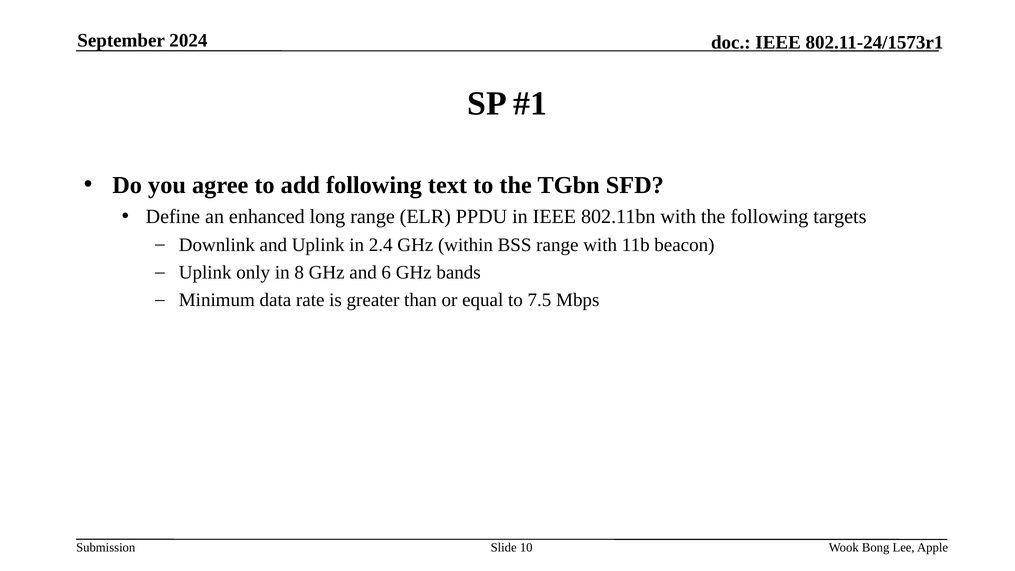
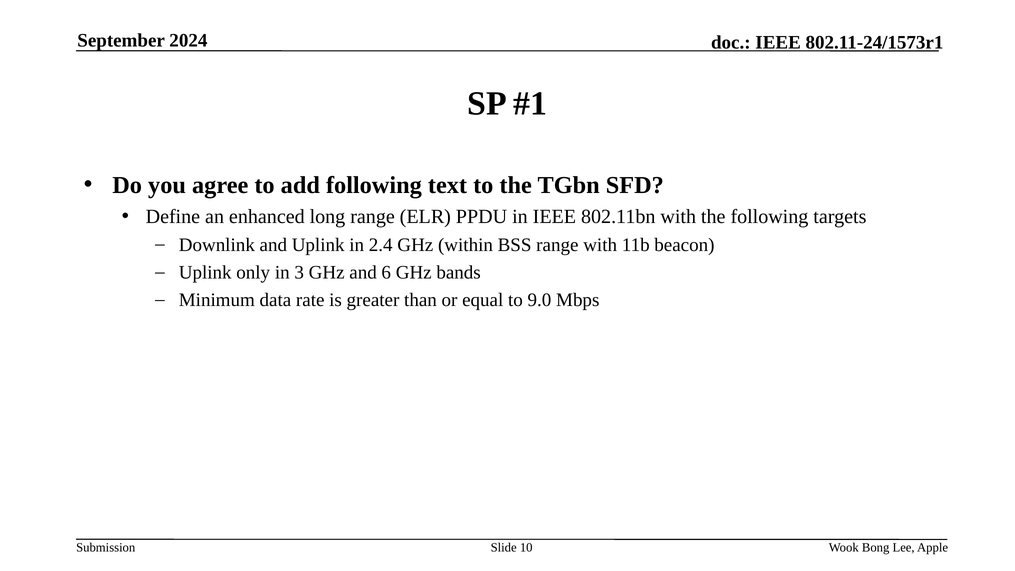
8: 8 -> 3
7.5: 7.5 -> 9.0
